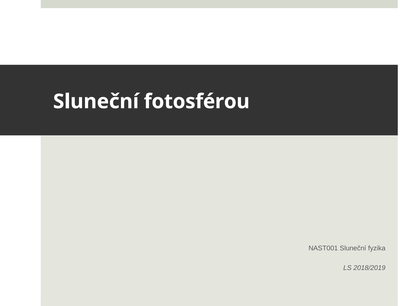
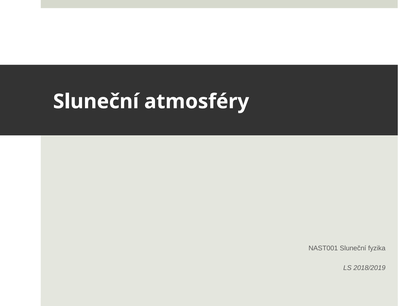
fotosférou: fotosférou -> atmosféry
